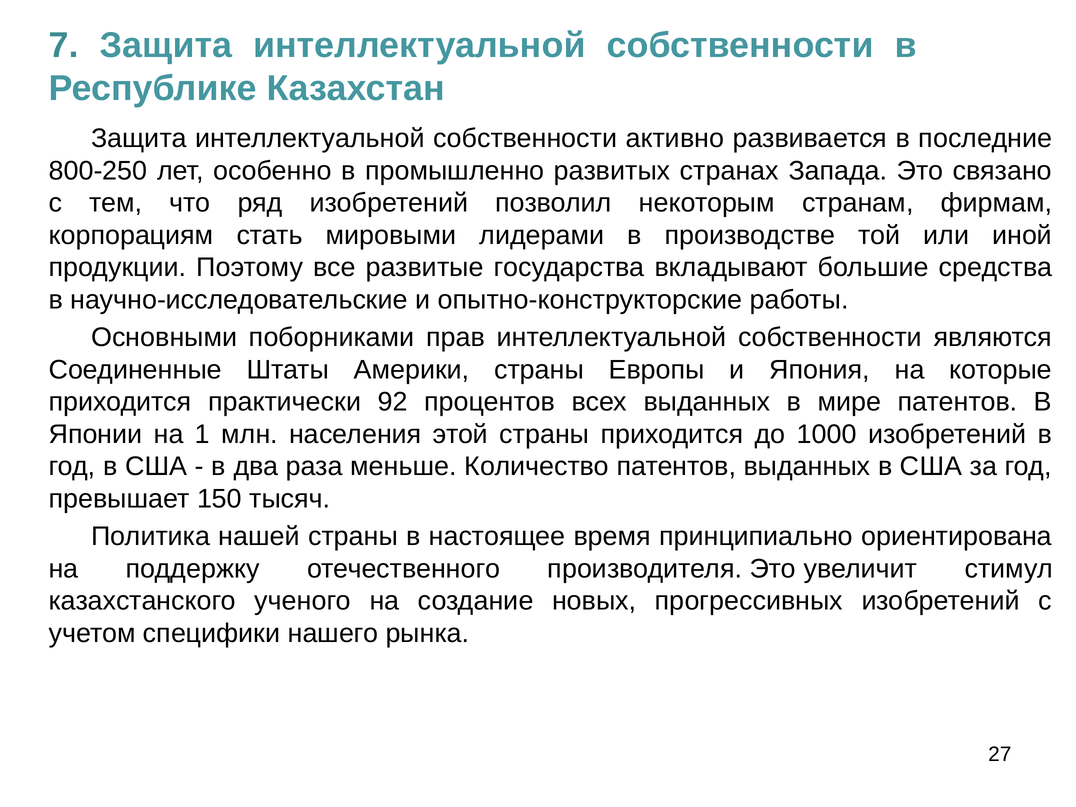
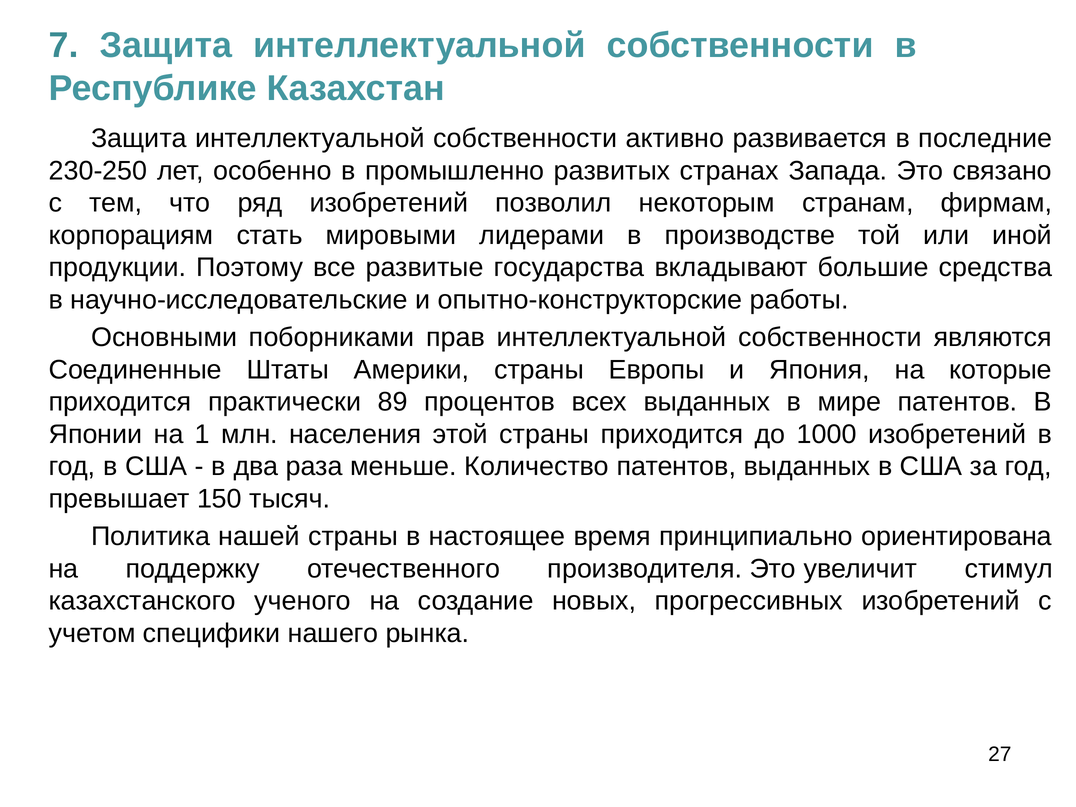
800-250: 800-250 -> 230-250
92: 92 -> 89
